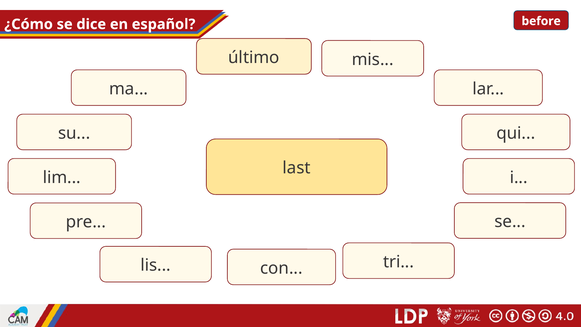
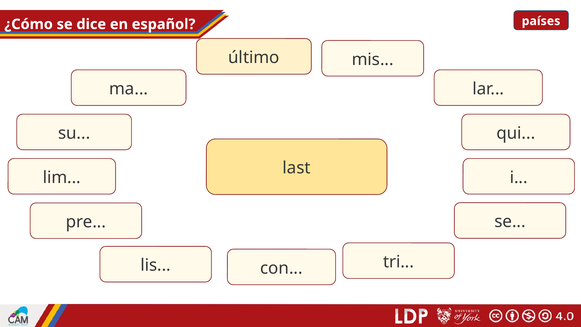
before: before -> países
